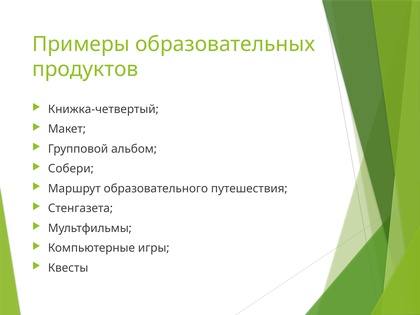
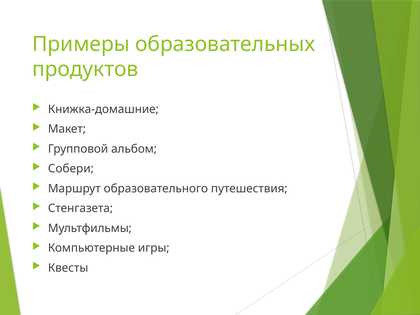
Книжка-четвертый: Книжка-четвертый -> Книжка-домашние
